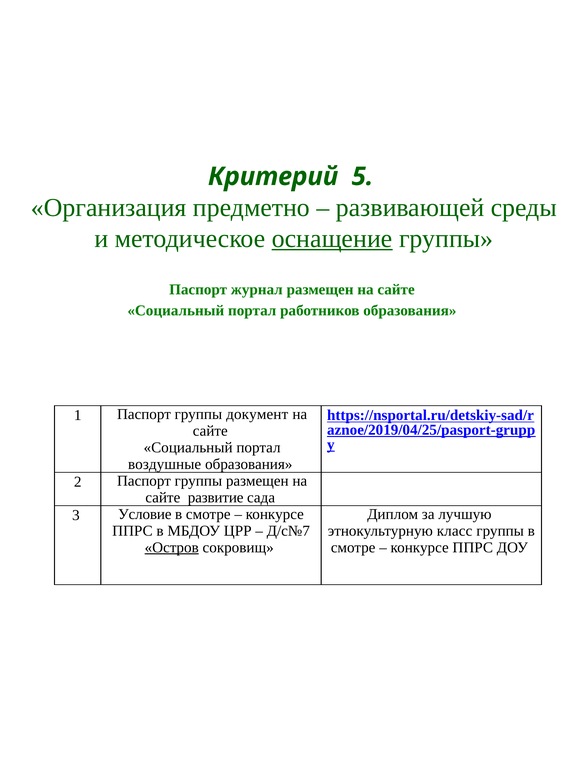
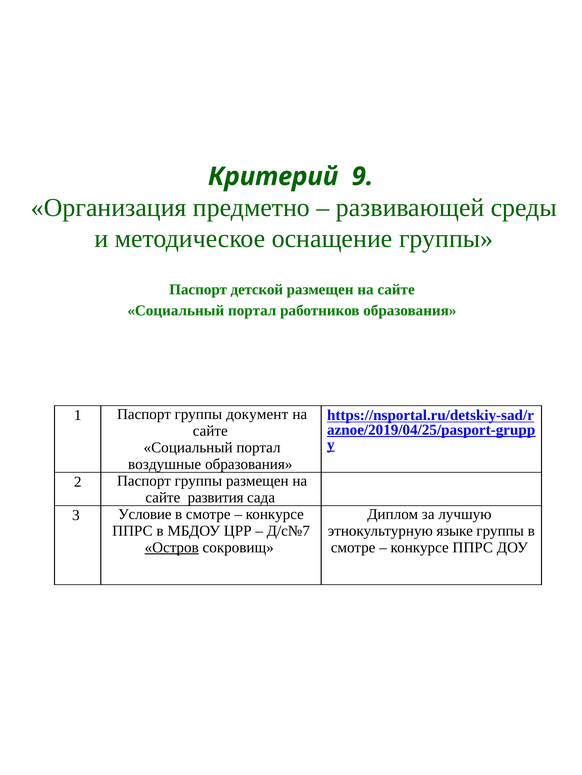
5: 5 -> 9
оснащение underline: present -> none
журнал: журнал -> детской
развитие: развитие -> развития
класс: класс -> языке
